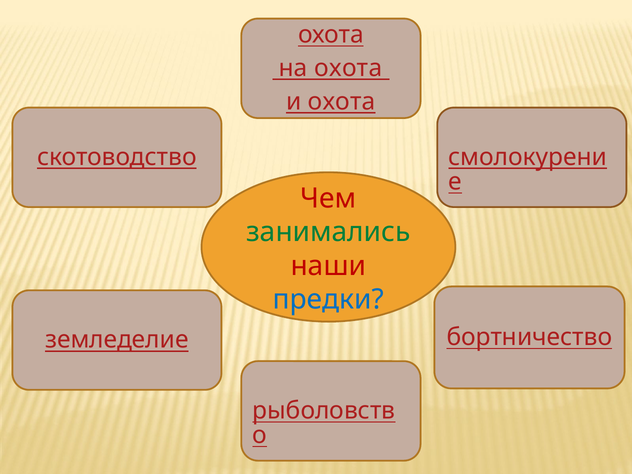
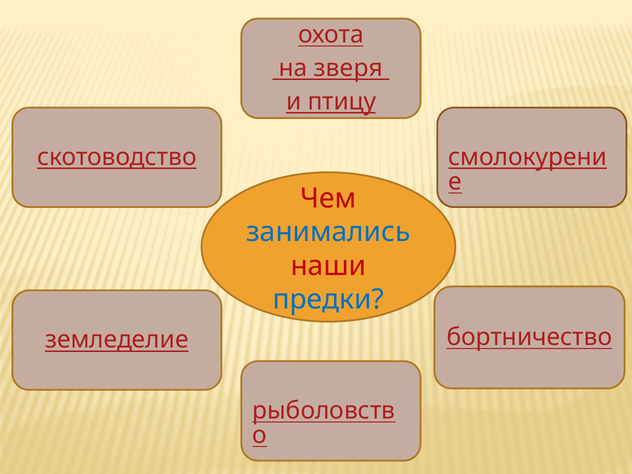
на охота: охота -> зверя
и охота: охота -> птицу
занимались colour: green -> blue
